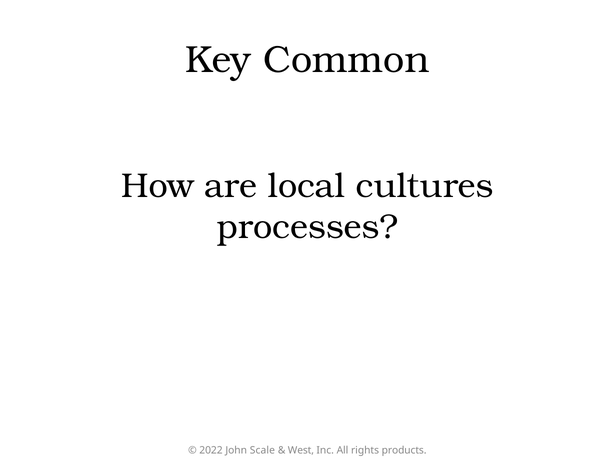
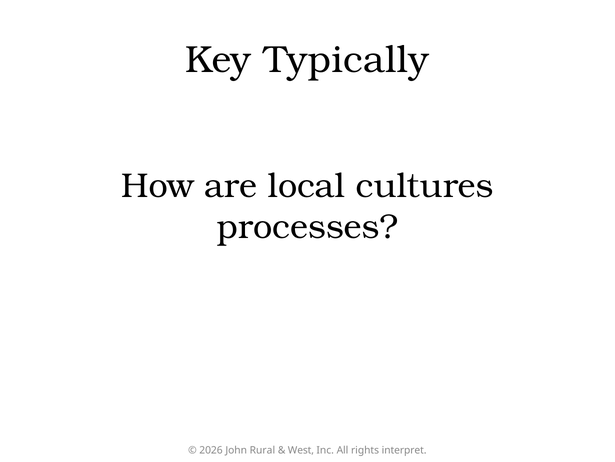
Common: Common -> Typically
2022: 2022 -> 2026
Scale: Scale -> Rural
products: products -> interpret
